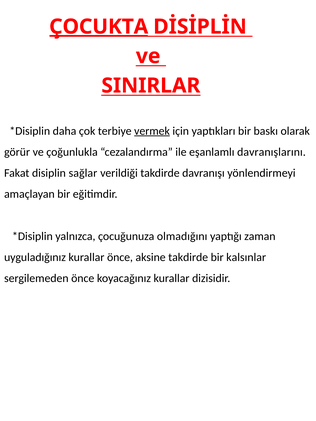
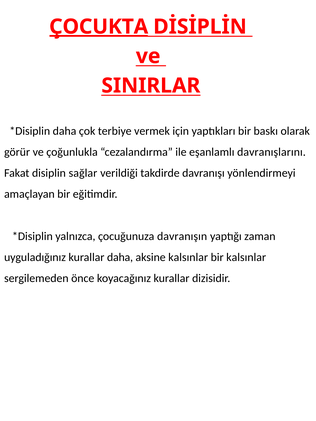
vermek underline: present -> none
olmadığını: olmadığını -> davranışın
kurallar önce: önce -> daha
aksine takdirde: takdirde -> kalsınlar
